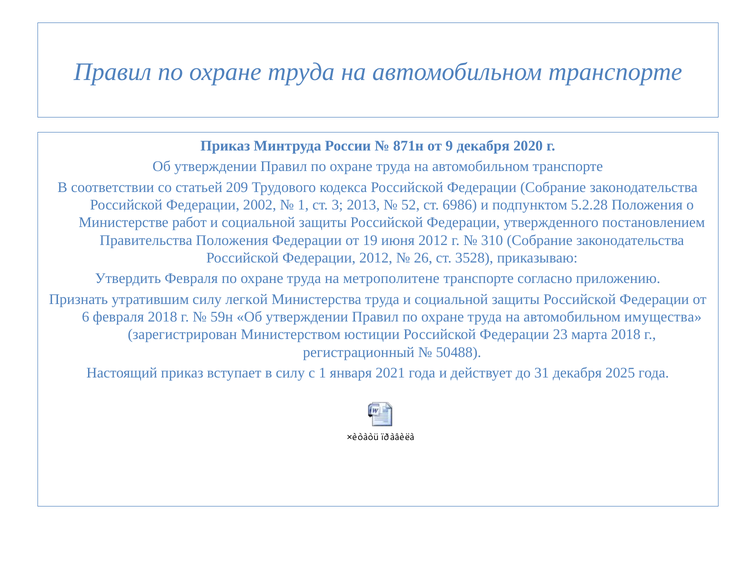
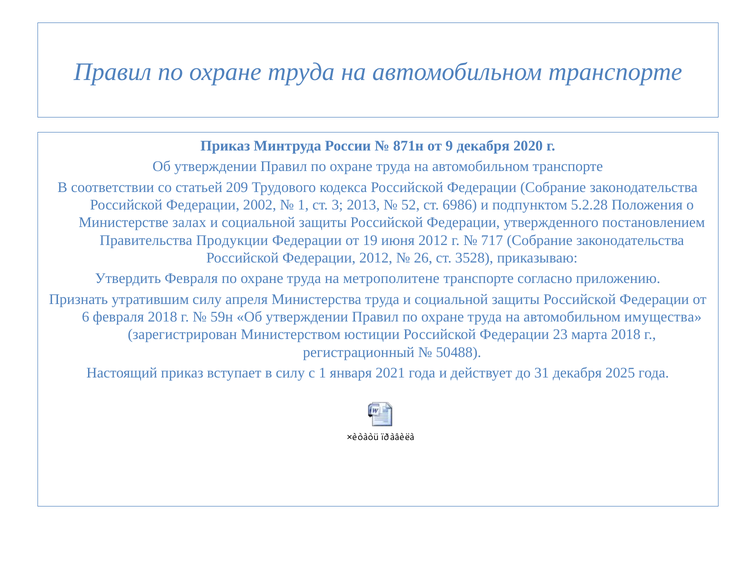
работ: работ -> залах
Правительства Положения: Положения -> Продукции
310: 310 -> 717
легкой: легкой -> апреля
